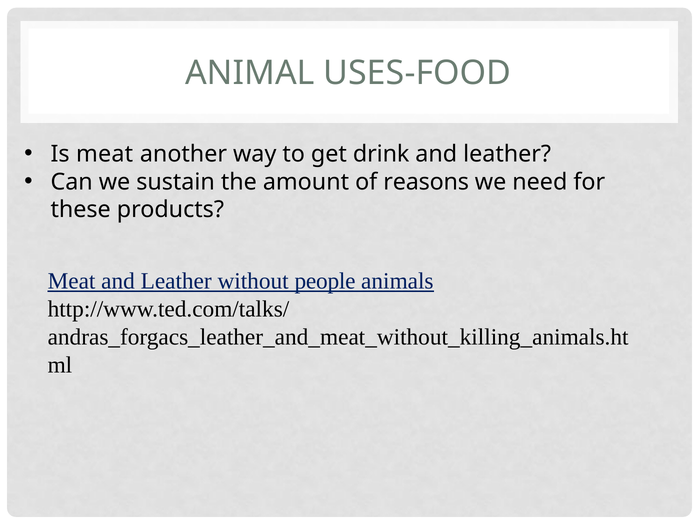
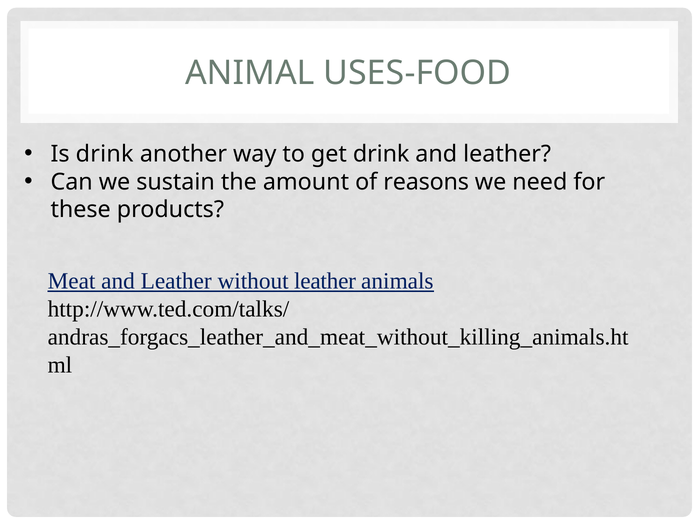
Is meat: meat -> drink
without people: people -> leather
